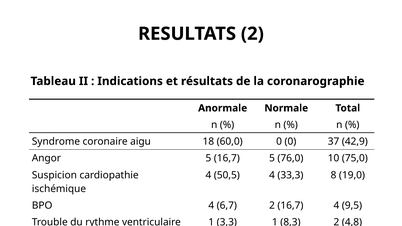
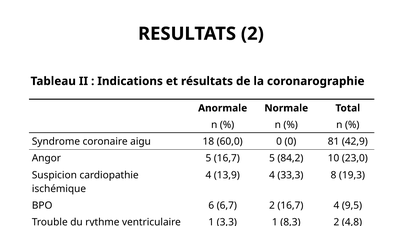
37: 37 -> 81
76,0: 76,0 -> 84,2
75,0: 75,0 -> 23,0
50,5: 50,5 -> 13,9
19,0: 19,0 -> 19,3
BPO 4: 4 -> 6
